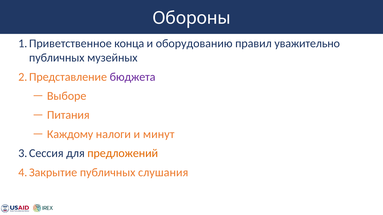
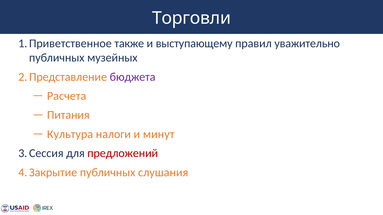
Обороны: Обороны -> Торговли
конца: конца -> также
оборудованию: оборудованию -> выступающему
Выборе: Выборе -> Расчета
Каждому: Каждому -> Культура
предложений colour: orange -> red
